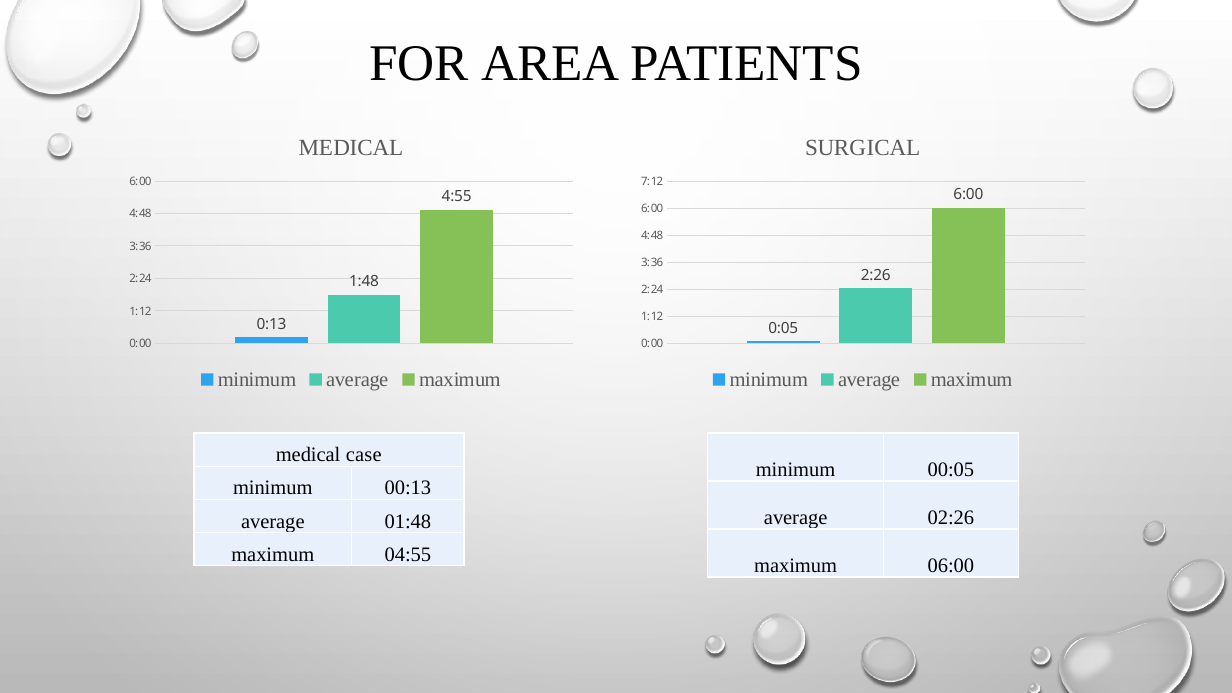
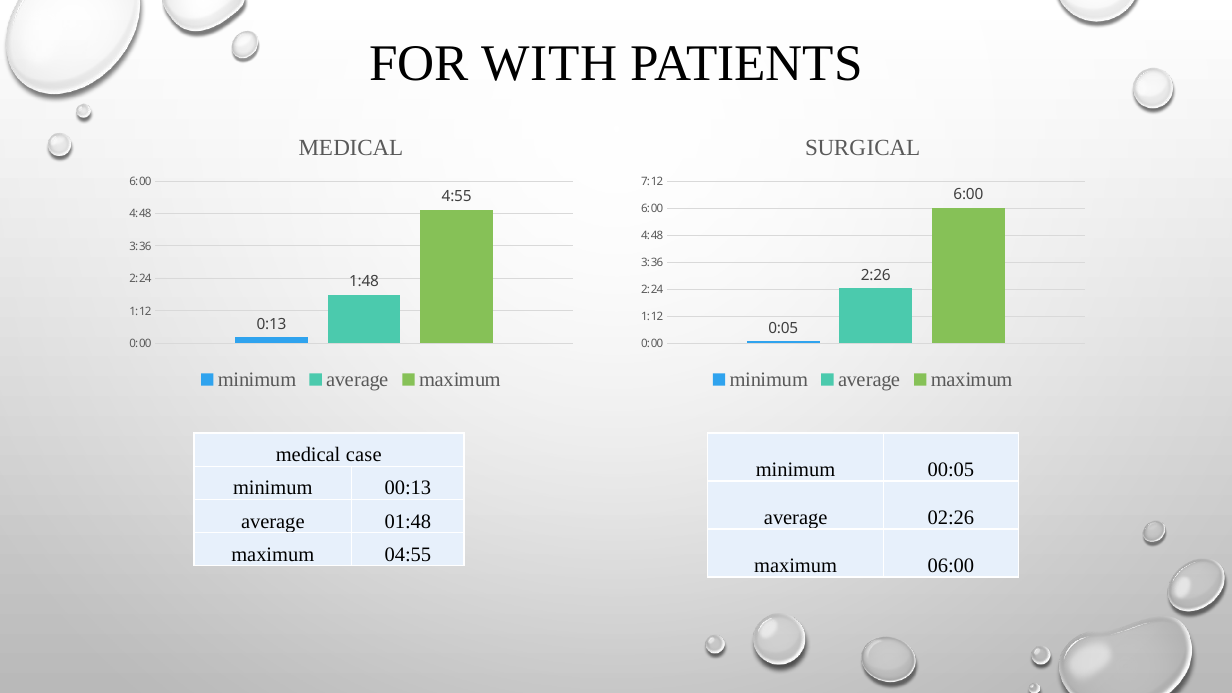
AREA: AREA -> WITH
